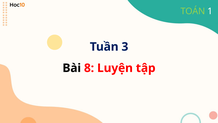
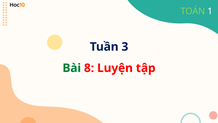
Bài colour: black -> green
